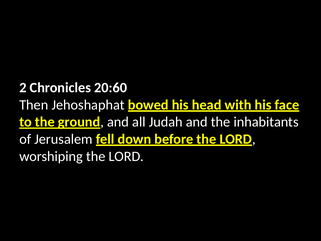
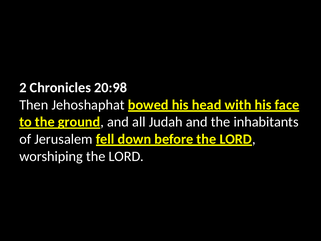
20:60: 20:60 -> 20:98
